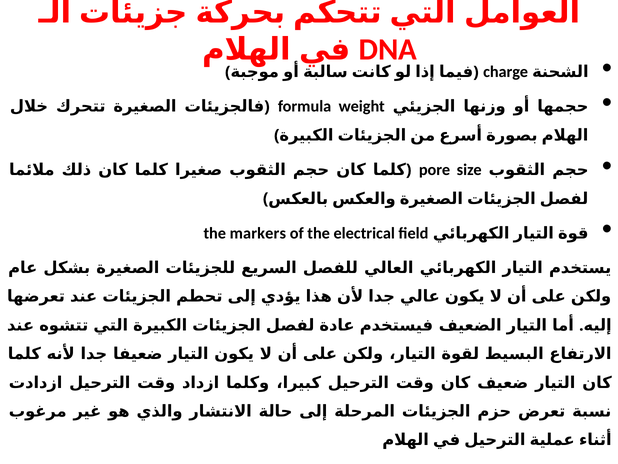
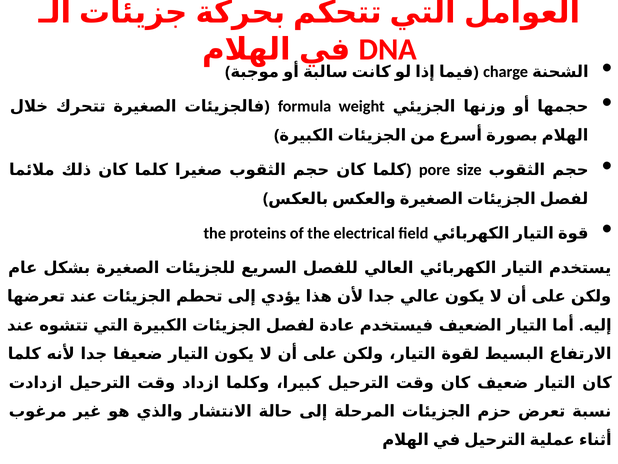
markers: markers -> proteins
